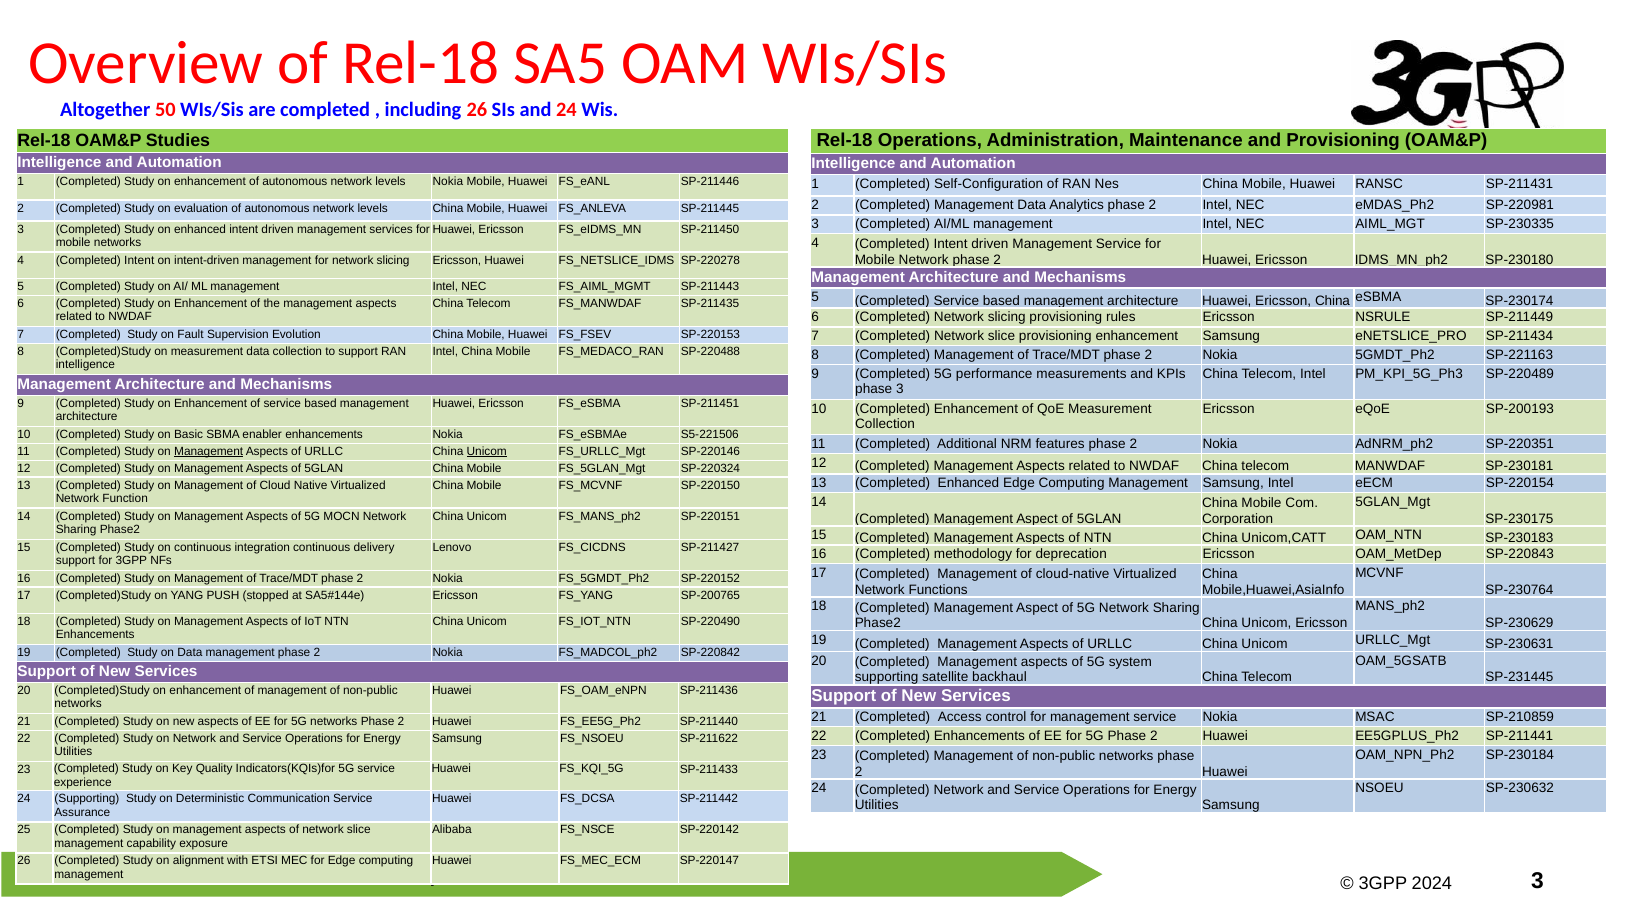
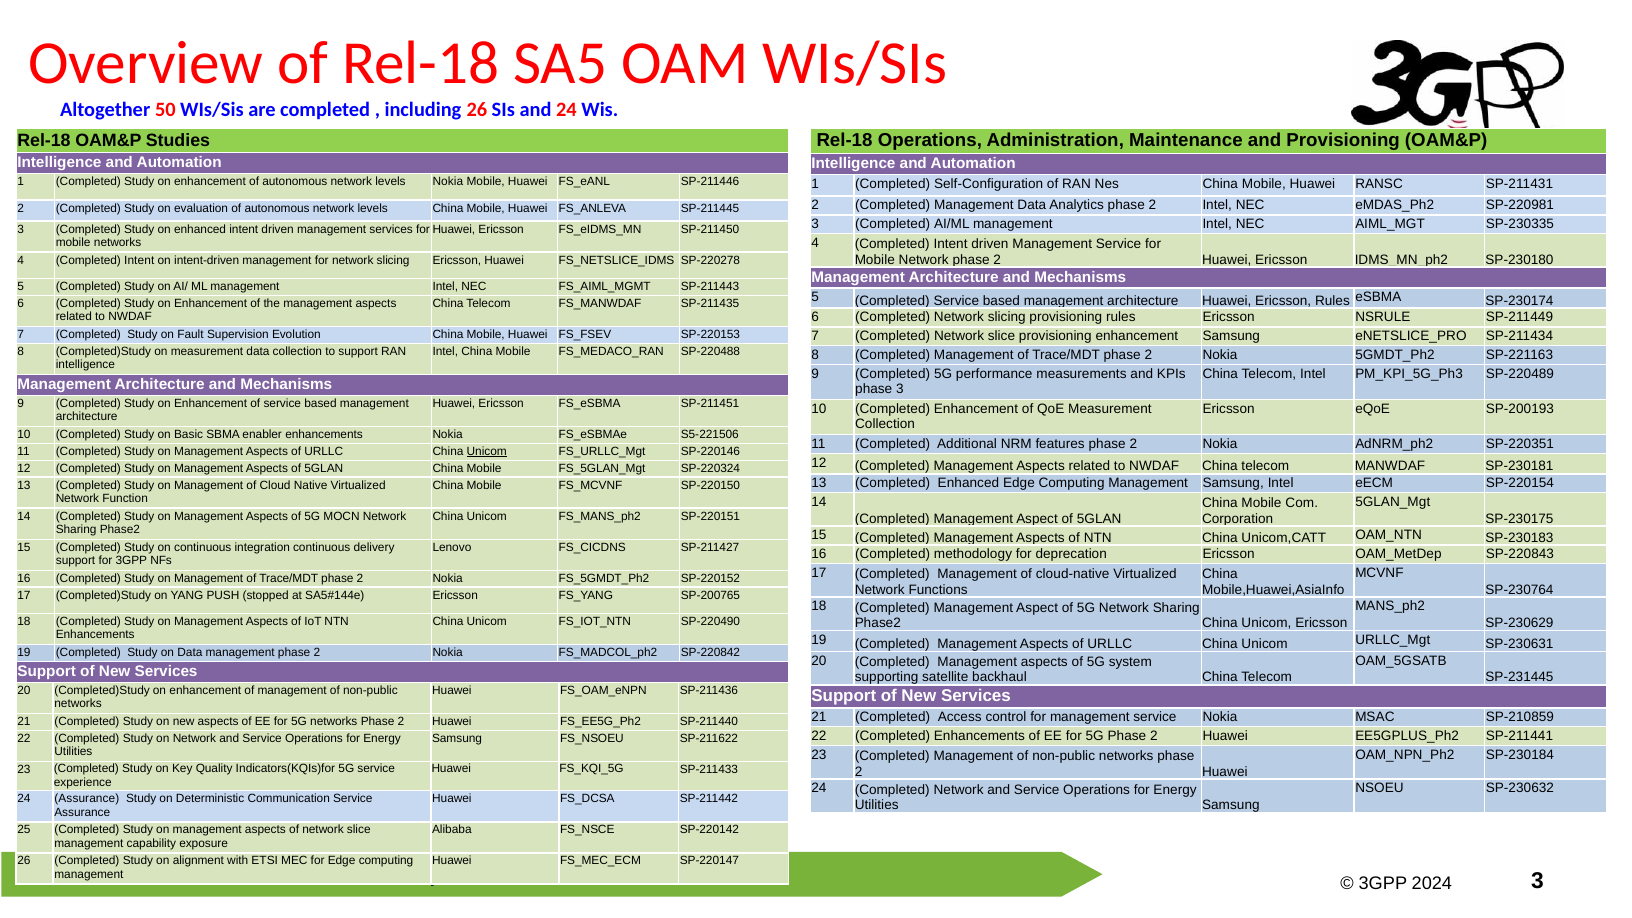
Ericsson China: China -> Rules
Management at (209, 452) underline: present -> none
24 Supporting: Supporting -> Assurance
